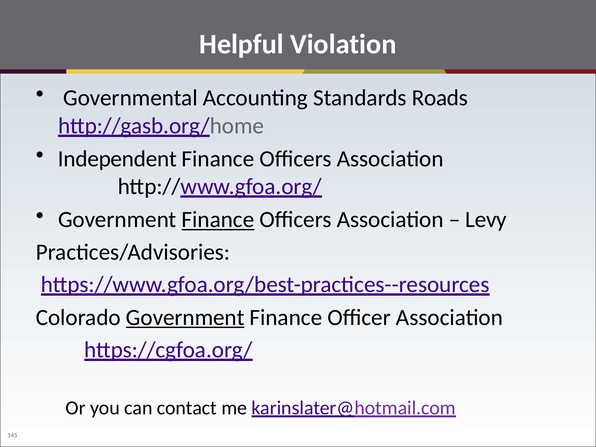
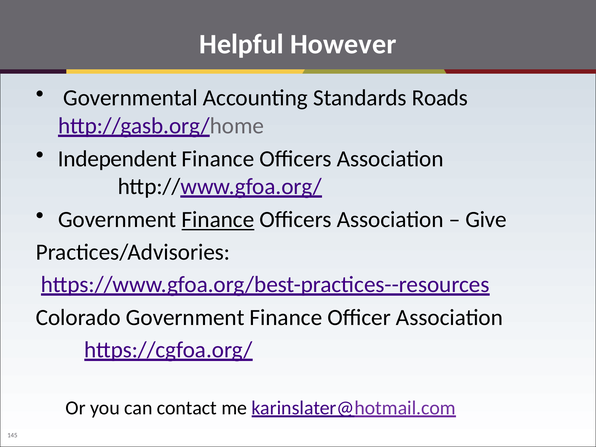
Violation: Violation -> However
Levy: Levy -> Give
Government at (185, 317) underline: present -> none
